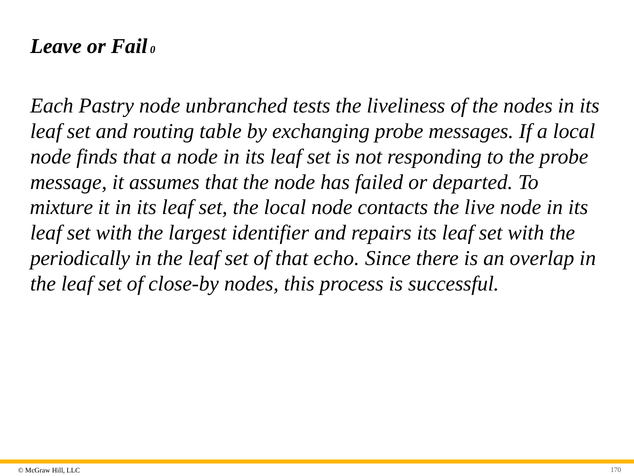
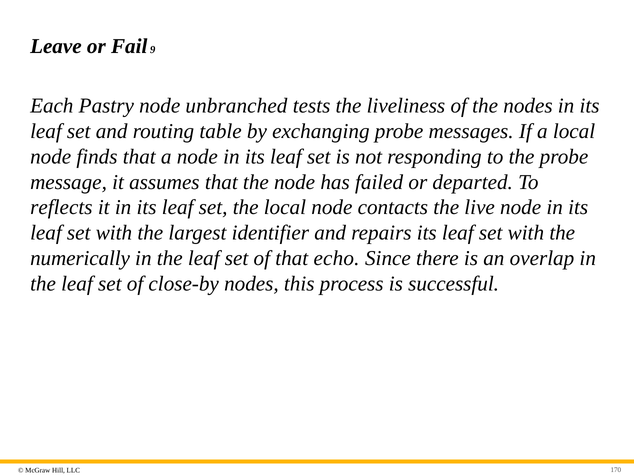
0: 0 -> 9
mixture: mixture -> reflects
periodically: periodically -> numerically
